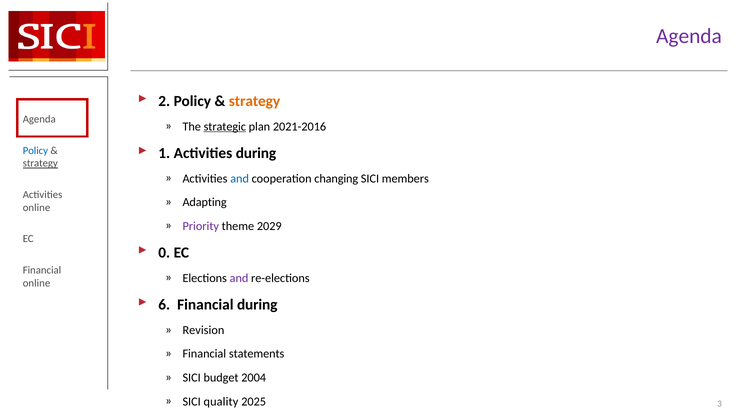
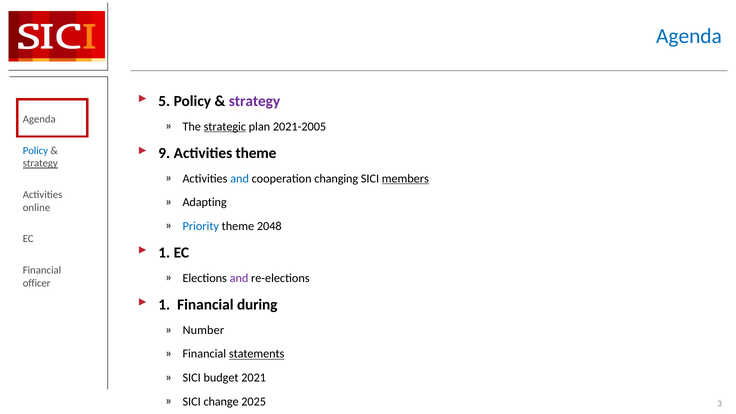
Agenda at (689, 36) colour: purple -> blue
2: 2 -> 5
strategy at (255, 101) colour: orange -> purple
2021-2016: 2021-2016 -> 2021-2005
1: 1 -> 9
Activities during: during -> theme
members underline: none -> present
Priority colour: purple -> blue
2029: 2029 -> 2048
0 at (164, 253): 0 -> 1
online at (37, 283): online -> officer
6 at (164, 305): 6 -> 1
Revision: Revision -> Number
statements underline: none -> present
2004: 2004 -> 2021
quality: quality -> change
